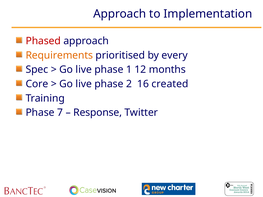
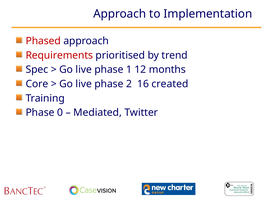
Requirements colour: orange -> red
every: every -> trend
7: 7 -> 0
Response: Response -> Mediated
